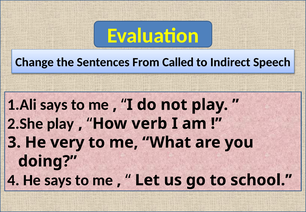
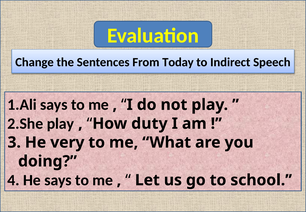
Called: Called -> Today
verb: verb -> duty
